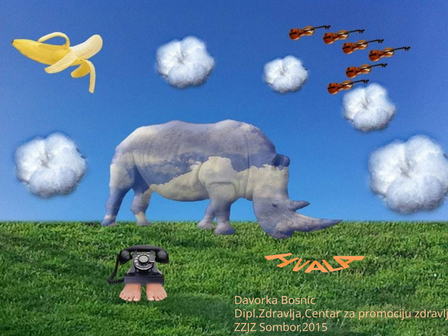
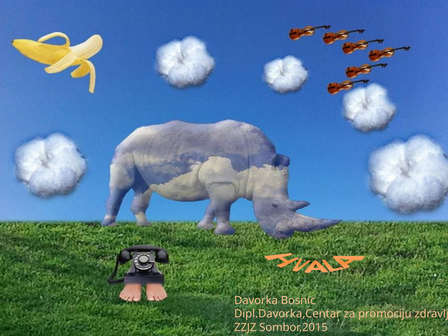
Dipl.Zdravlja,Centar: Dipl.Zdravlja,Centar -> Dipl.Davorka,Centar
